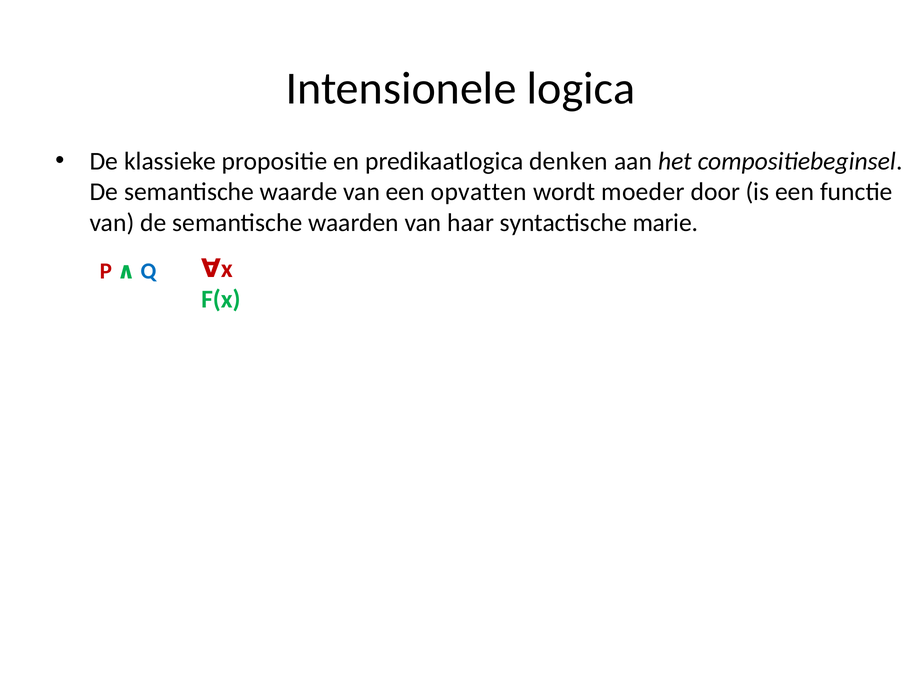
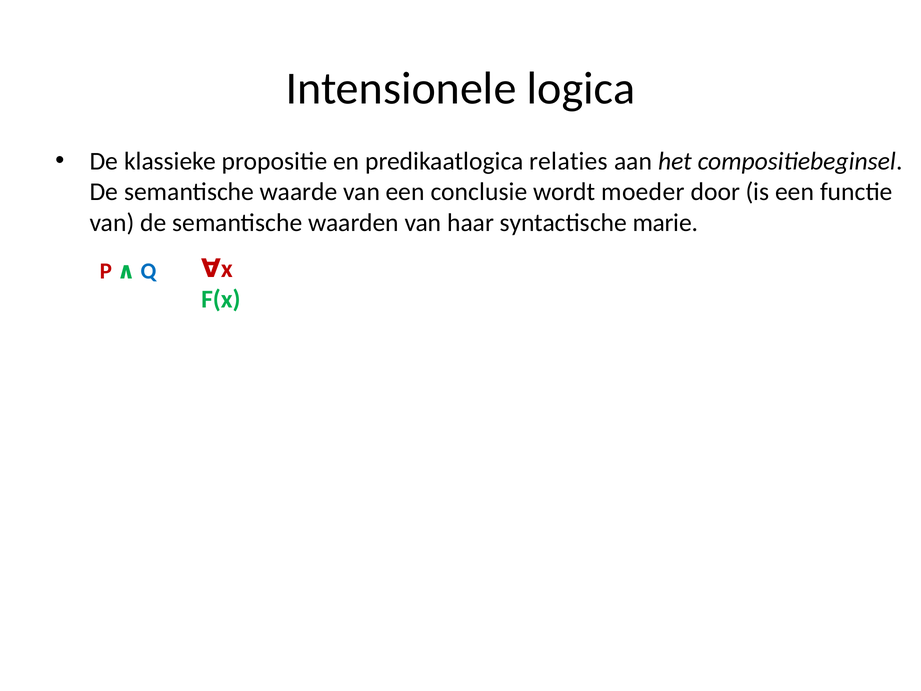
denken: denken -> relaties
opvatten: opvatten -> conclusie
